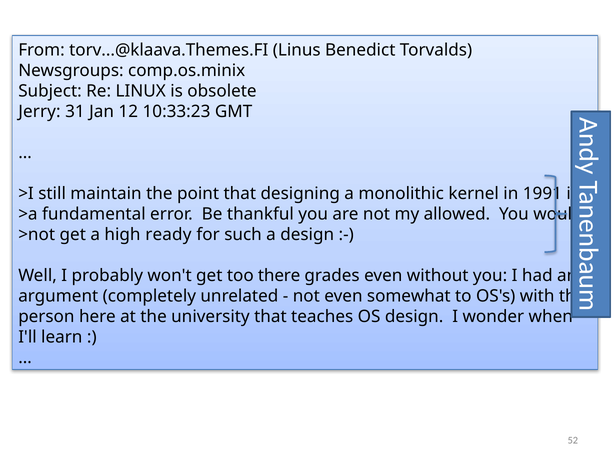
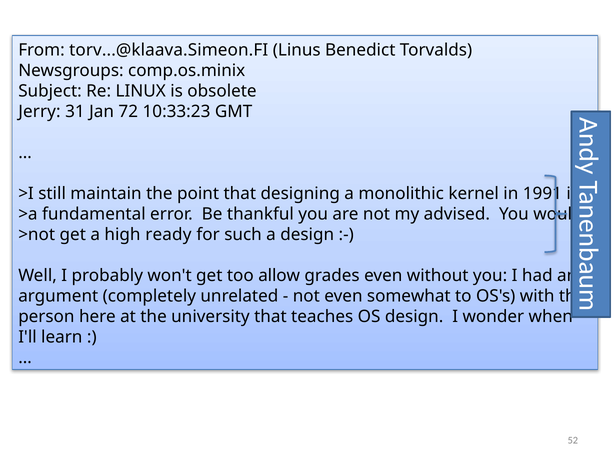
torv...@klaava.Themes.FI: torv...@klaava.Themes.FI -> torv...@klaava.Simeon.FI
12: 12 -> 72
allowed: allowed -> advised
there: there -> allow
